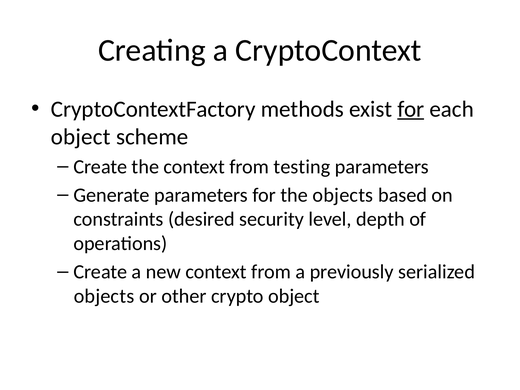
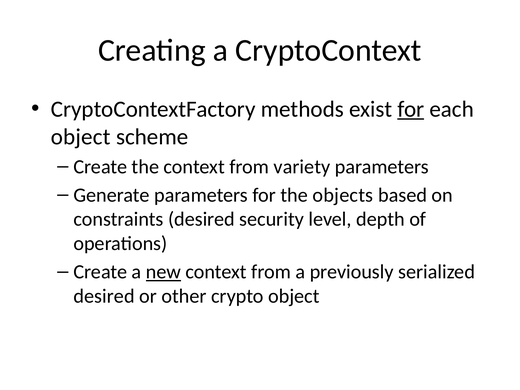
testing: testing -> variety
new underline: none -> present
objects at (104, 296): objects -> desired
